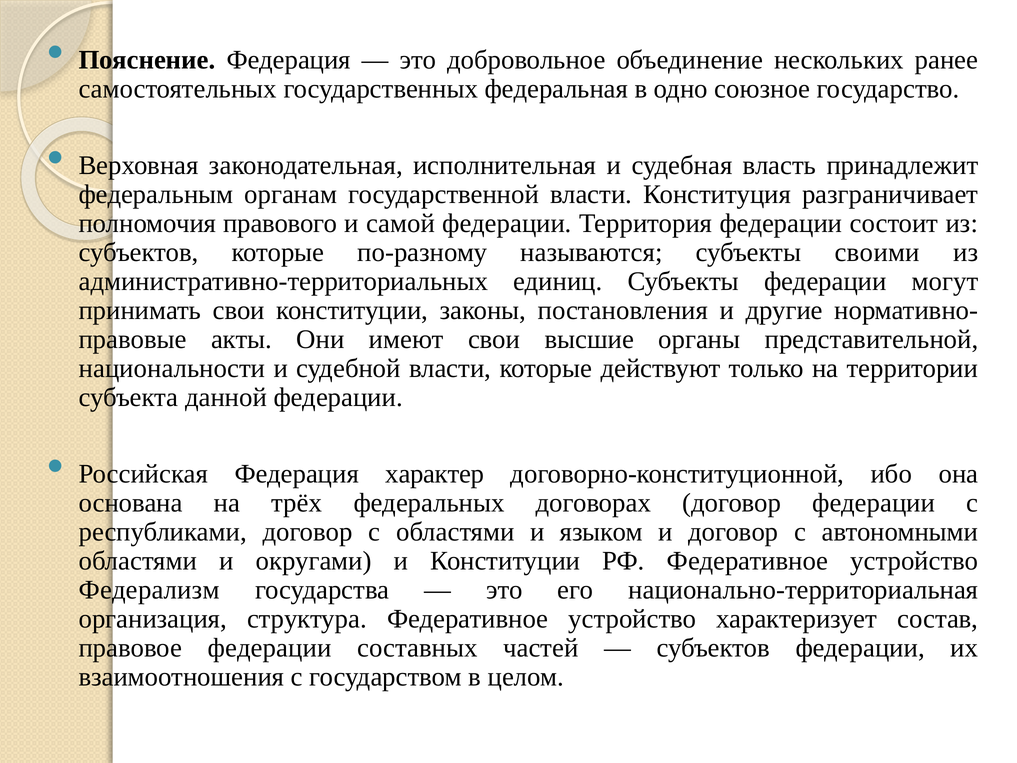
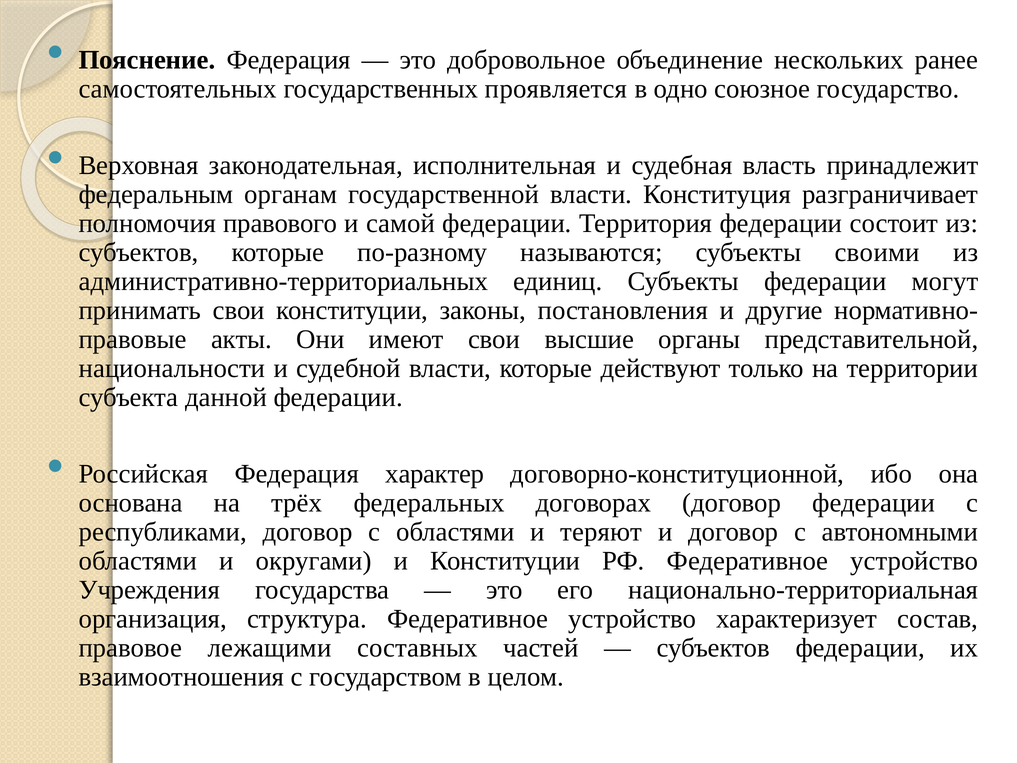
федеральная: федеральная -> проявляется
языком: языком -> теряют
Федерализм: Федерализм -> Учреждения
правовое федерации: федерации -> лежащими
